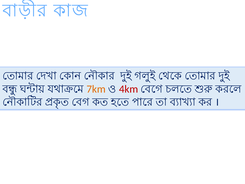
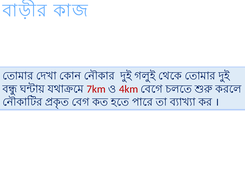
7km colour: orange -> red
